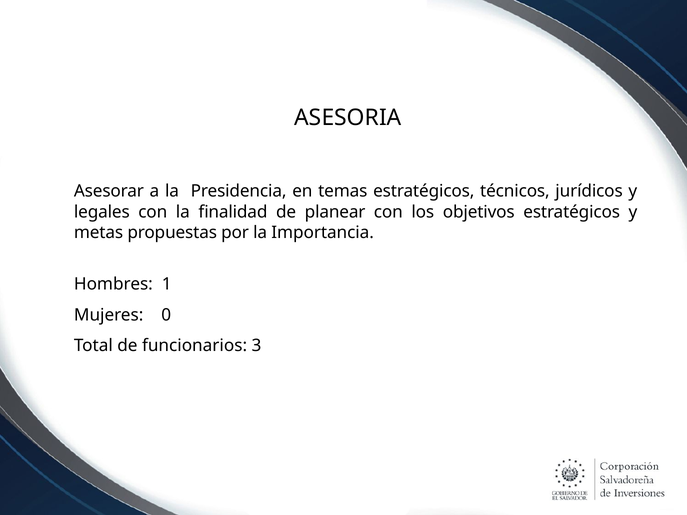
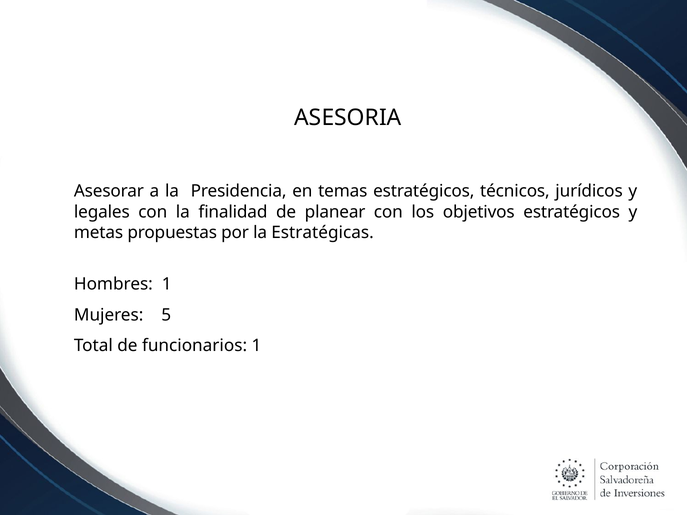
Importancia: Importancia -> Estratégicas
0: 0 -> 5
funcionarios 3: 3 -> 1
